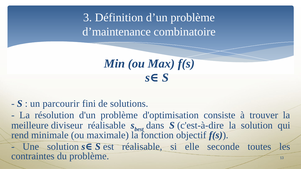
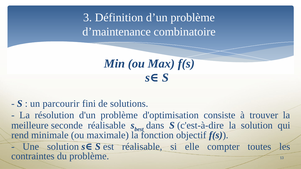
diviseur: diviseur -> seconde
seconde: seconde -> compter
